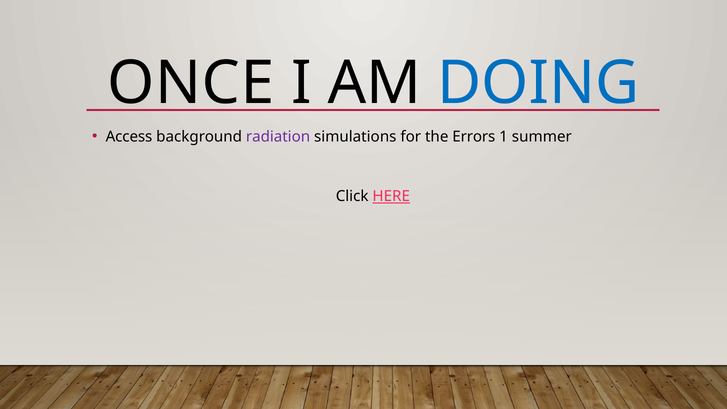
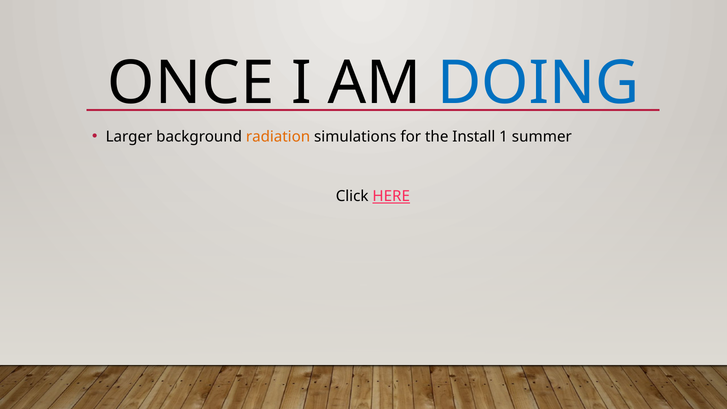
Access: Access -> Larger
radiation colour: purple -> orange
Errors: Errors -> Install
